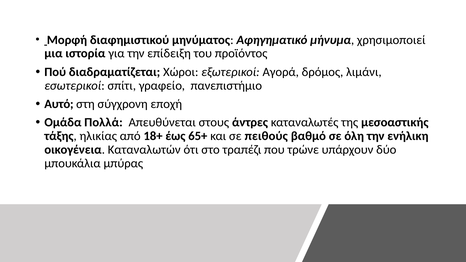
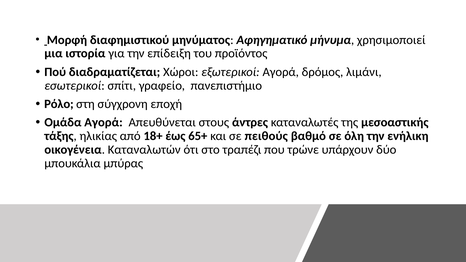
Αυτό: Αυτό -> Ρόλο
Ομάδα Πολλά: Πολλά -> Αγορά
